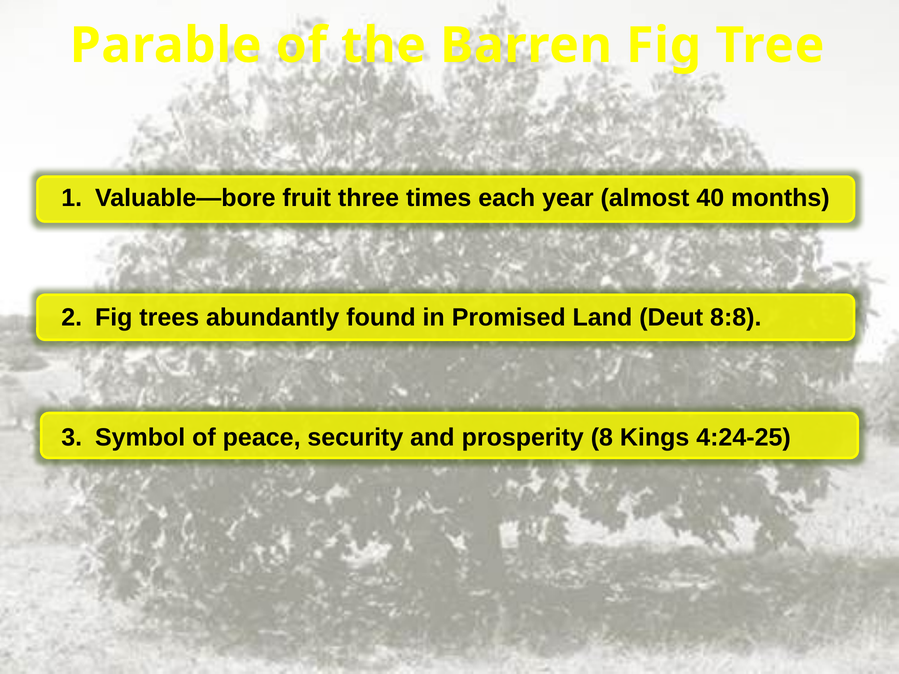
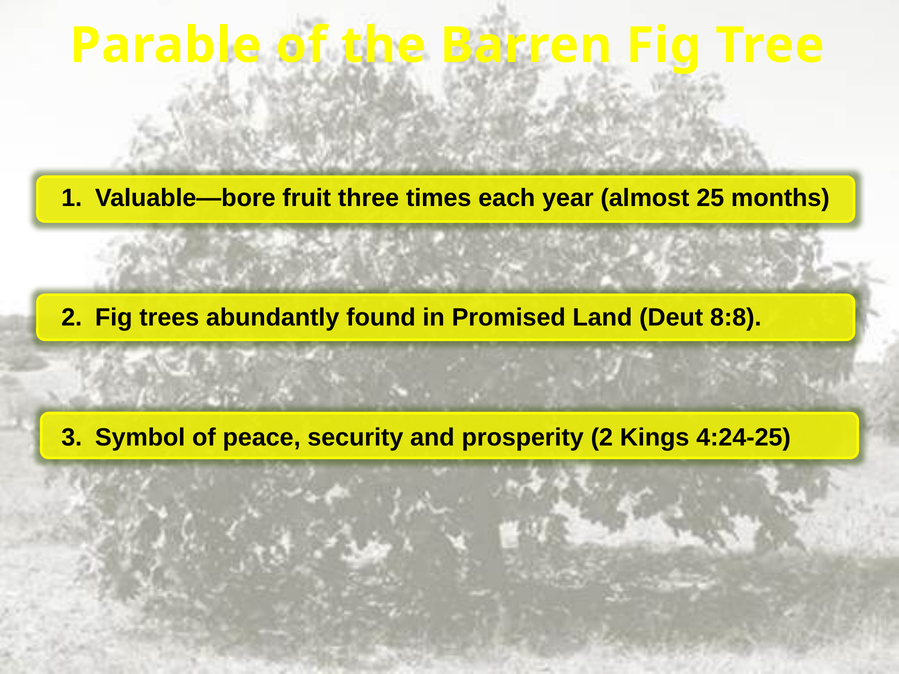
40: 40 -> 25
prosperity 8: 8 -> 2
